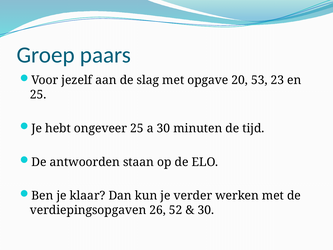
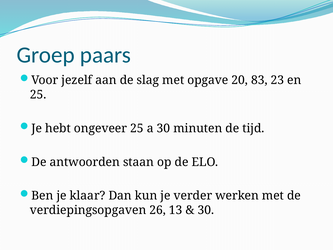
53: 53 -> 83
52: 52 -> 13
